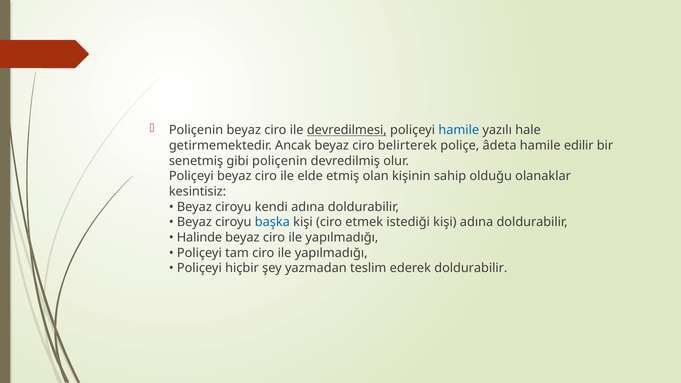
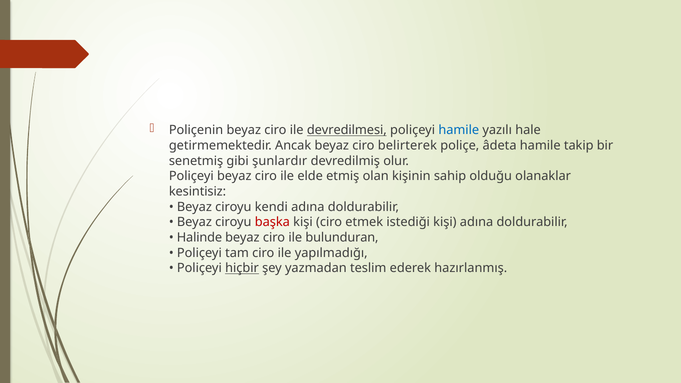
edilir: edilir -> takip
gibi poliçenin: poliçenin -> şunlardır
başka colour: blue -> red
beyaz ciro ile yapılmadığı: yapılmadığı -> bulunduran
hiçbir underline: none -> present
ederek doldurabilir: doldurabilir -> hazırlanmış
